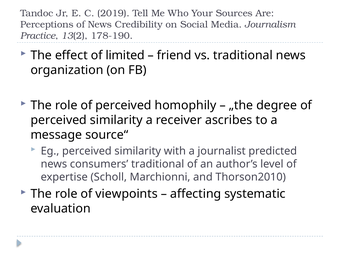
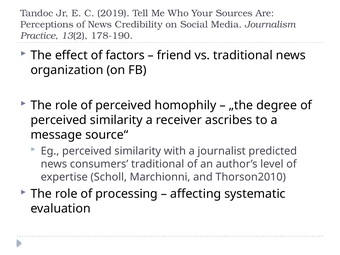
limited: limited -> factors
viewpoints: viewpoints -> processing
